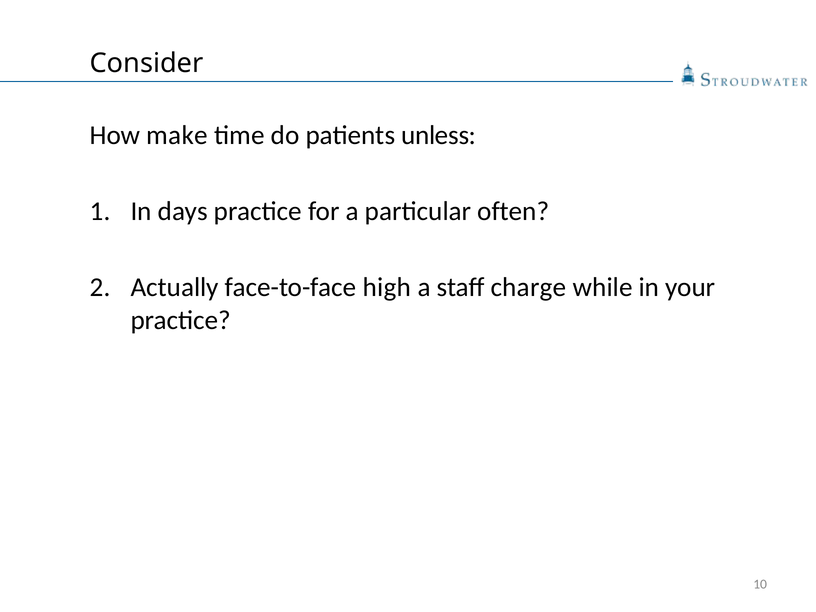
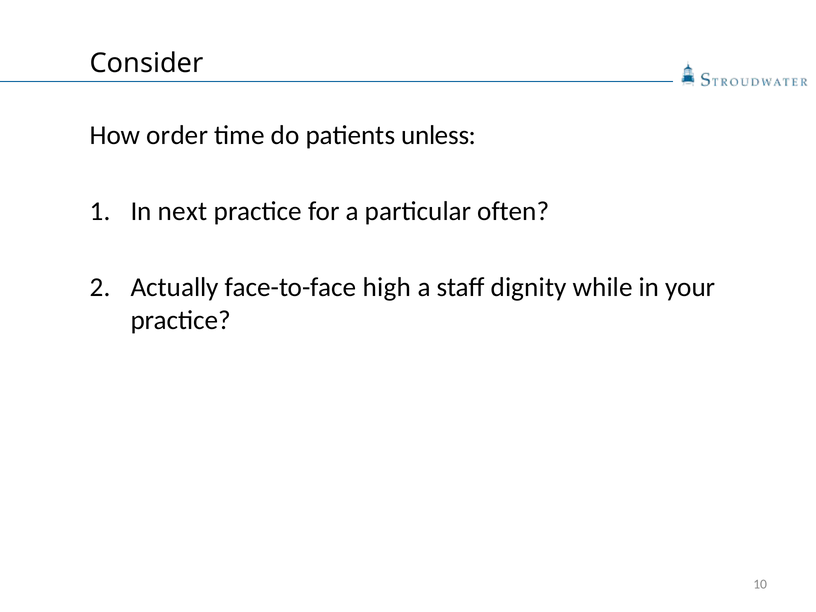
make: make -> order
days: days -> next
charge: charge -> dignity
